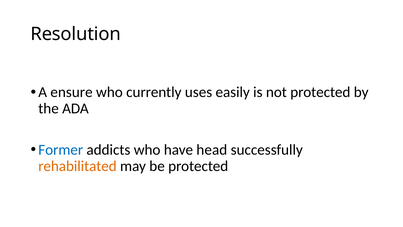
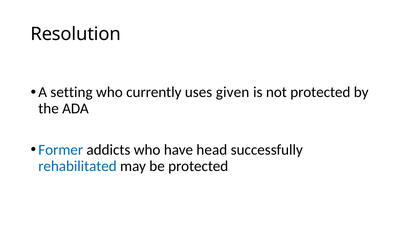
ensure: ensure -> setting
easily: easily -> given
rehabilitated colour: orange -> blue
